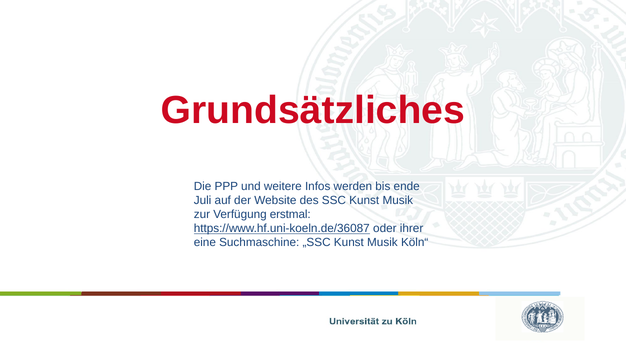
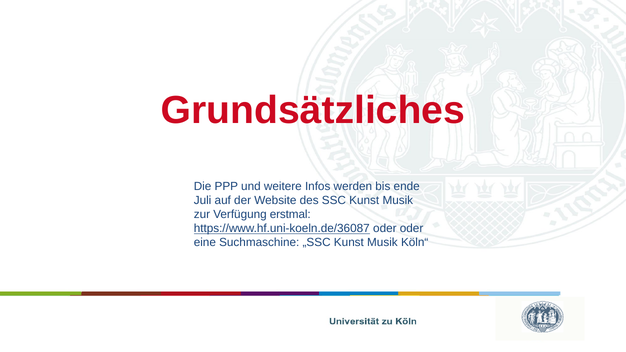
oder ihrer: ihrer -> oder
